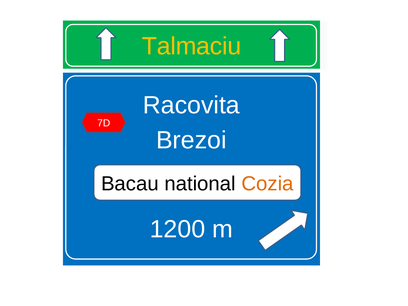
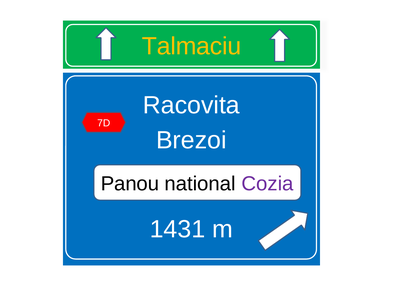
Bacau: Bacau -> Panou
Cozia colour: orange -> purple
1200: 1200 -> 1431
